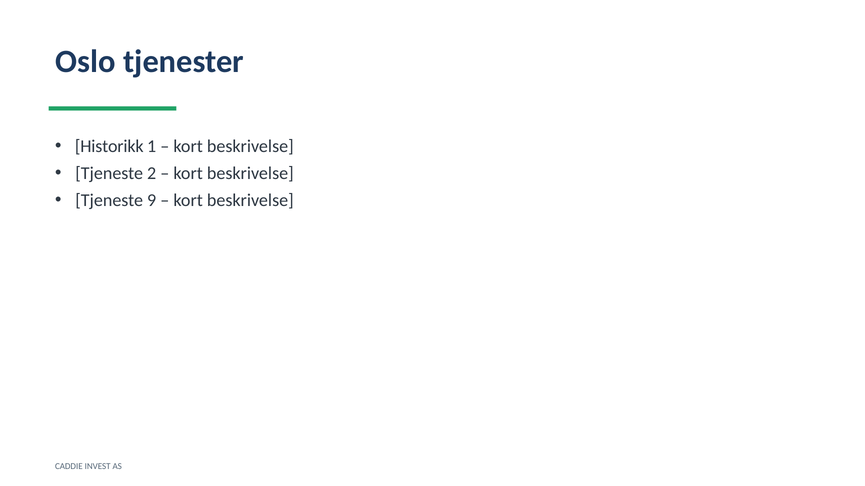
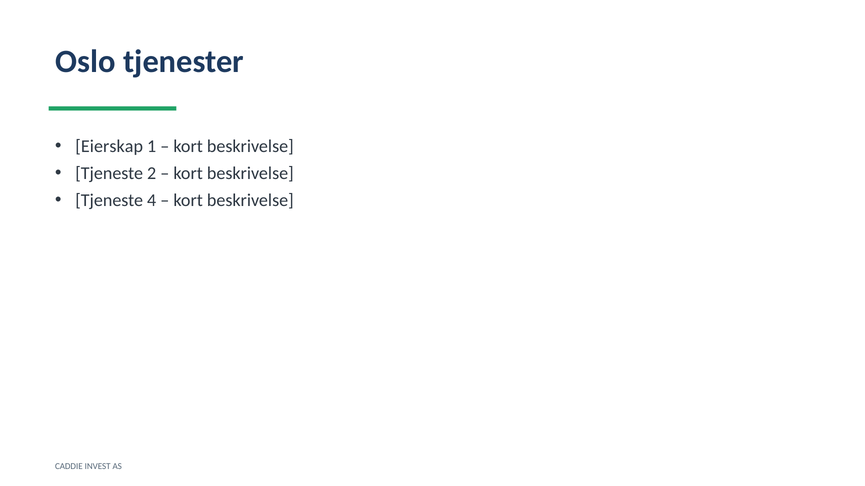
Historikk: Historikk -> Eierskap
9: 9 -> 4
